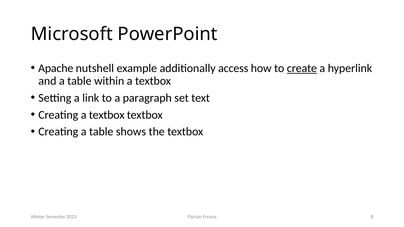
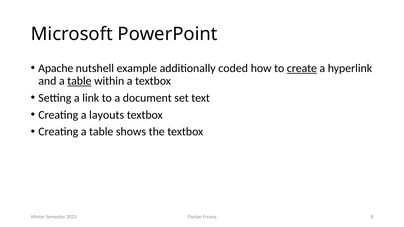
access: access -> coded
table at (79, 81) underline: none -> present
paragraph: paragraph -> document
Creating a textbox: textbox -> layouts
